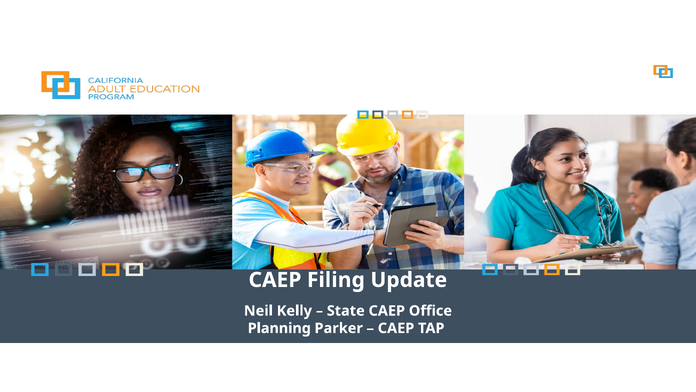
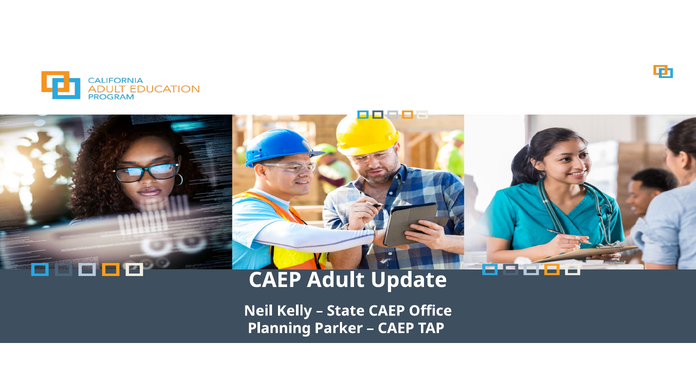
Filing: Filing -> Adult
